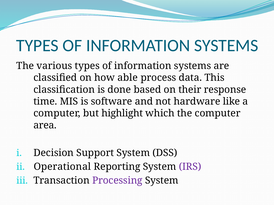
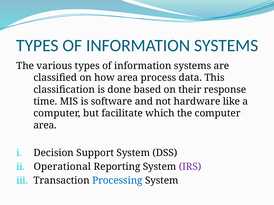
how able: able -> area
highlight: highlight -> facilitate
Processing colour: purple -> blue
